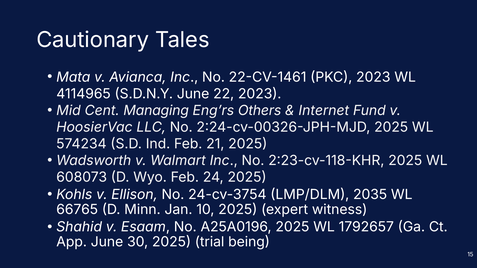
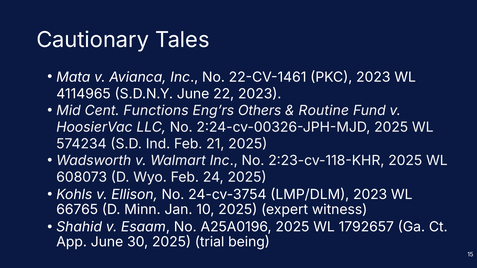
Managing: Managing -> Functions
Internet: Internet -> Routine
LMP/DLM 2035: 2035 -> 2023
